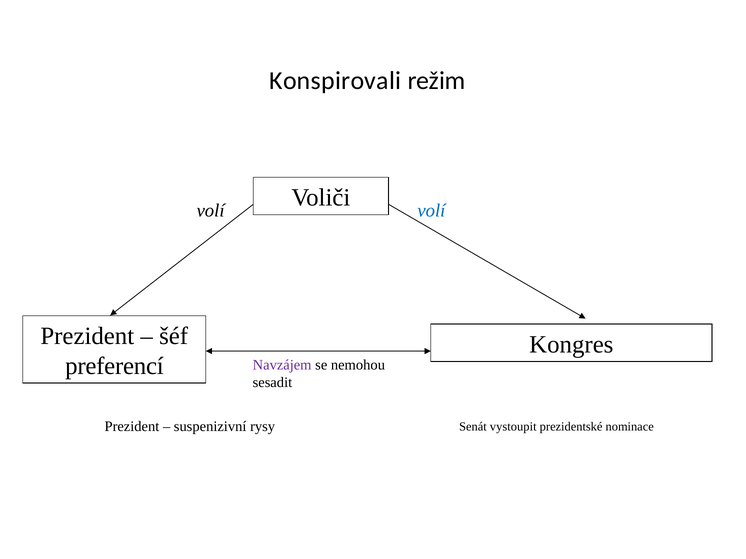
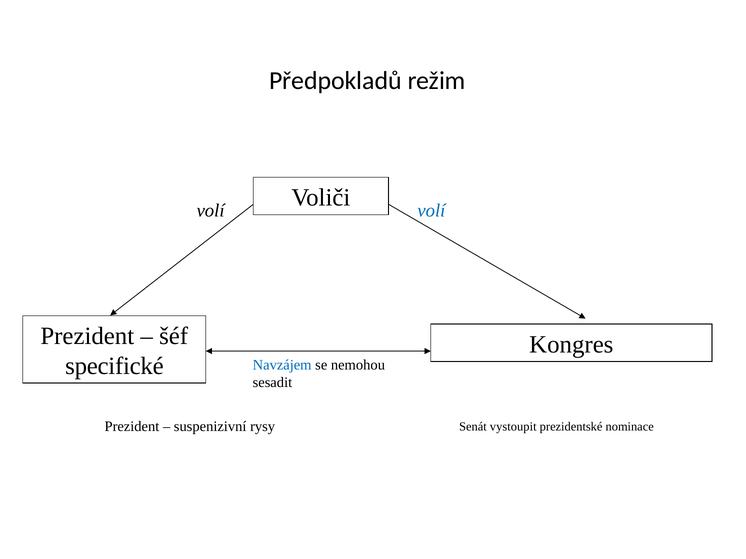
Konspirovali: Konspirovali -> Předpokladů
preferencí: preferencí -> specifické
Navzájem colour: purple -> blue
